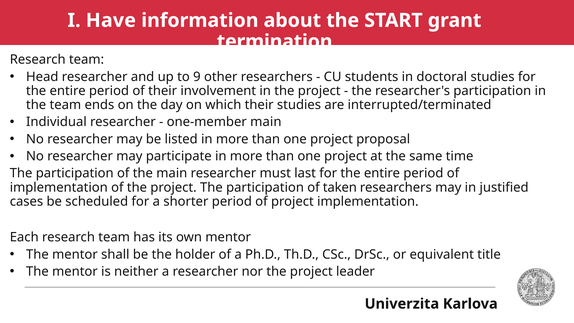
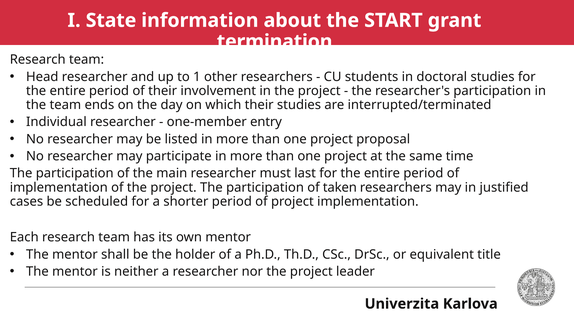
Have: Have -> State
9: 9 -> 1
one-member main: main -> entry
